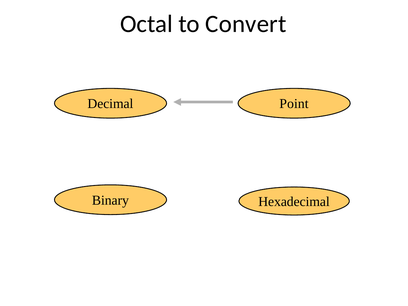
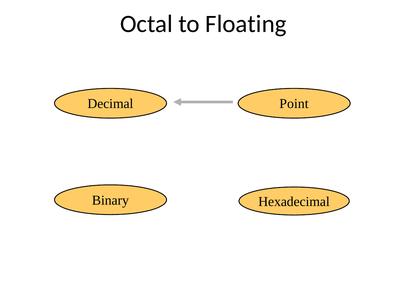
Convert: Convert -> Floating
